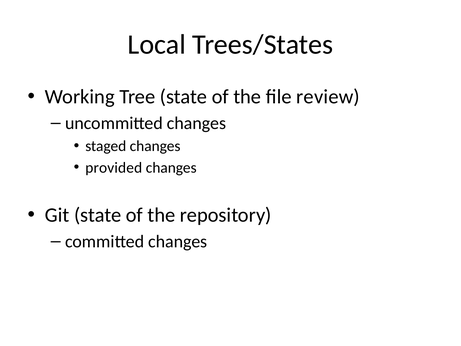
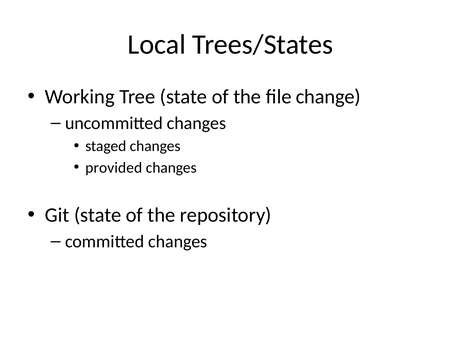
review: review -> change
